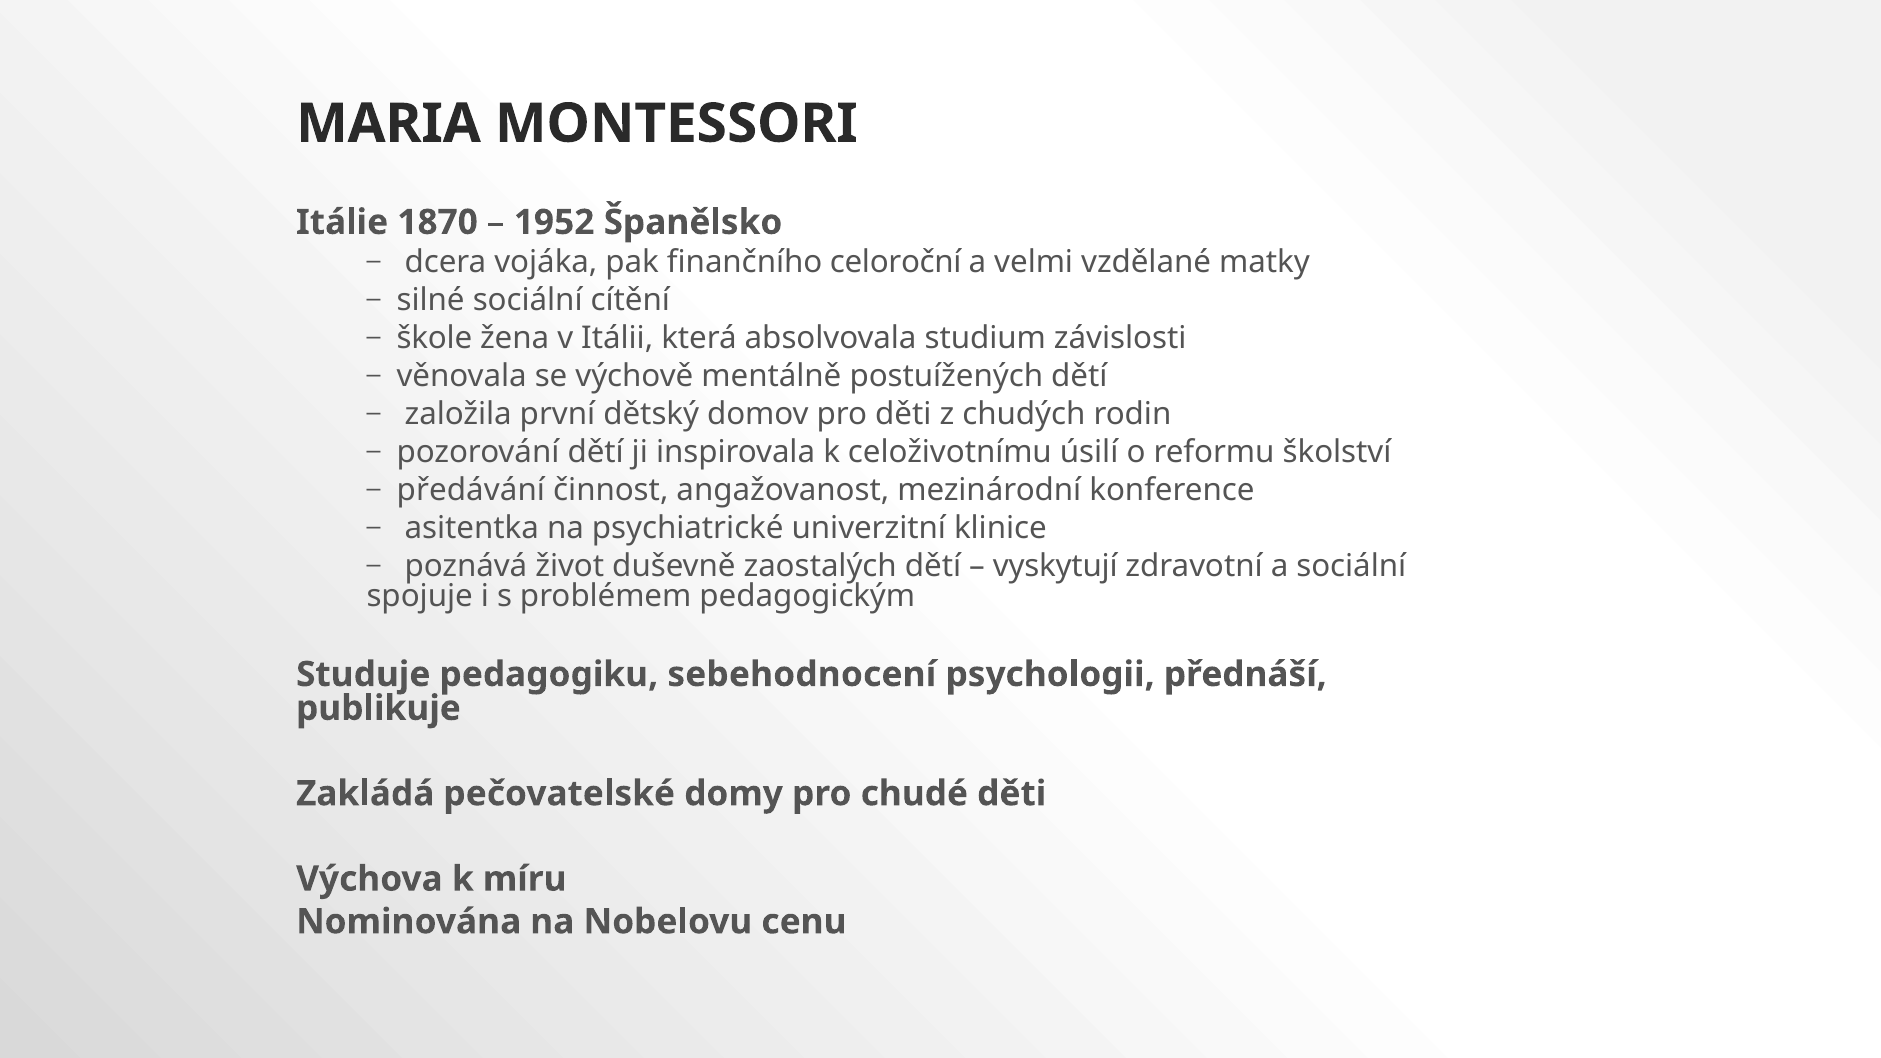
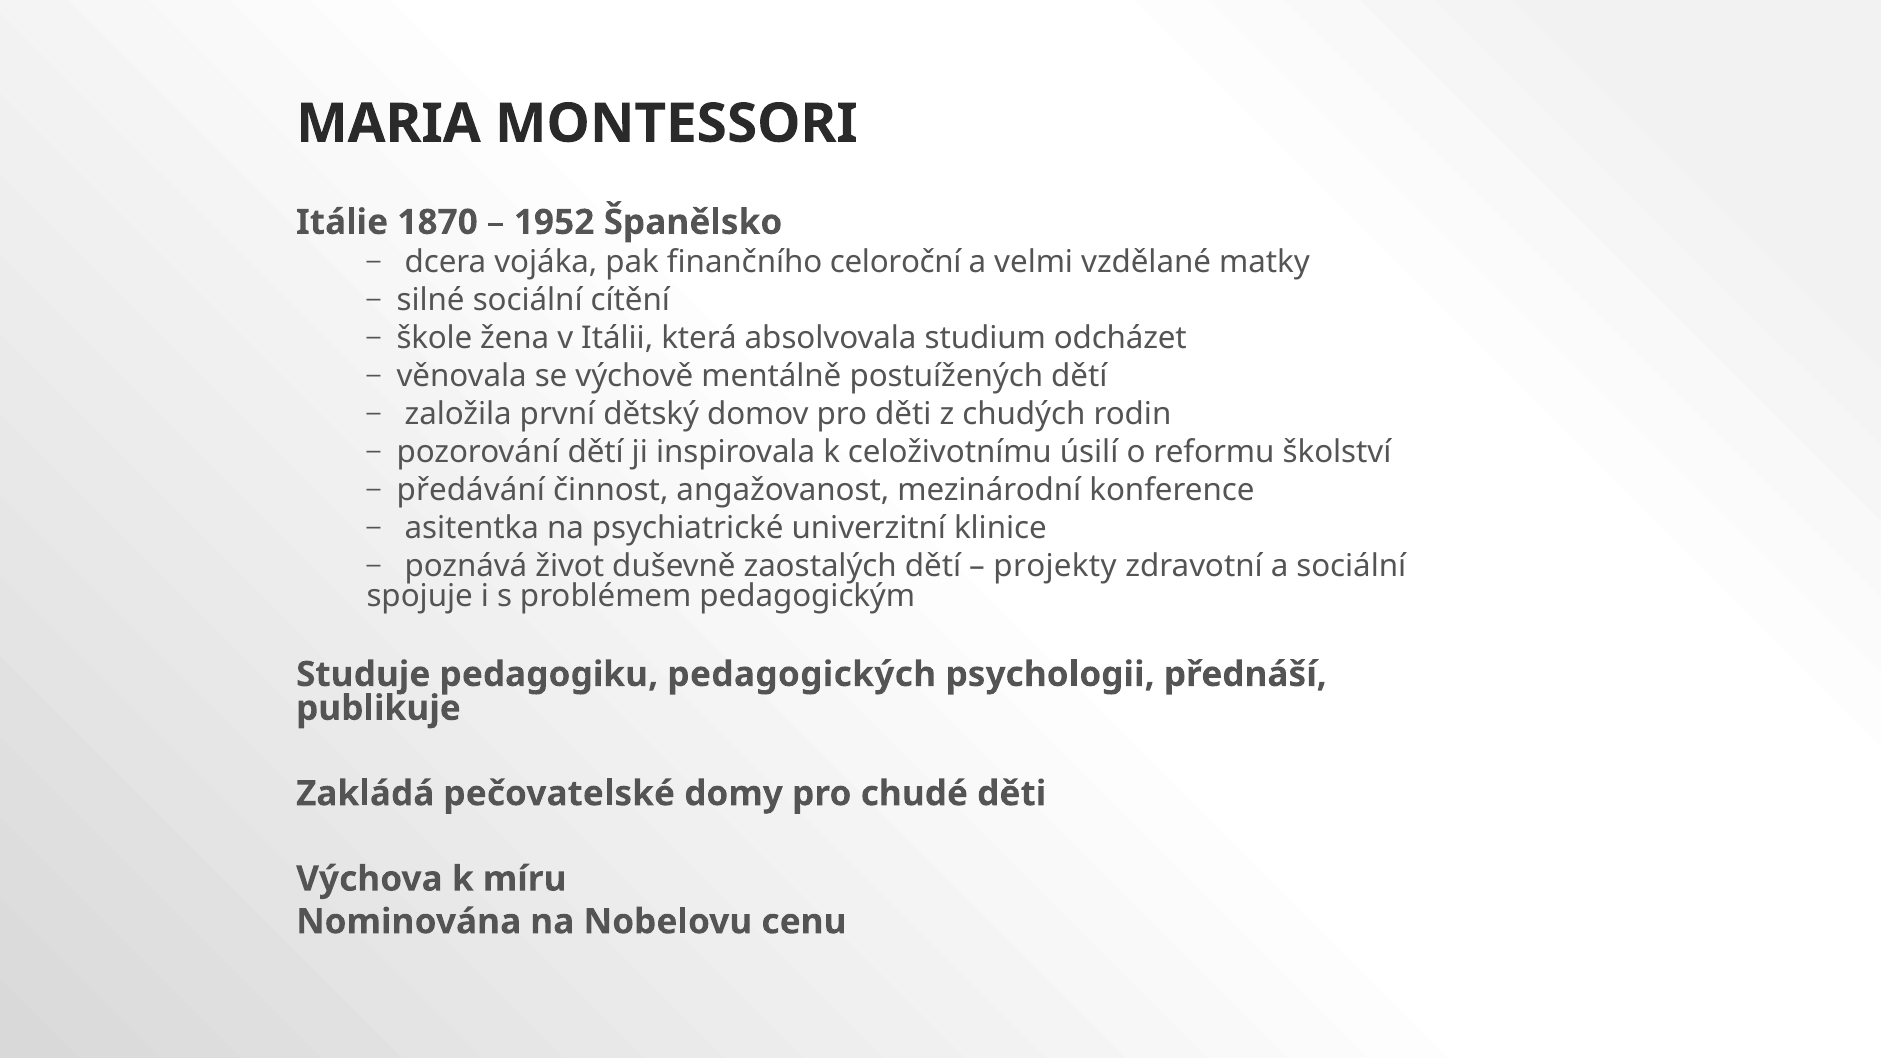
závislosti: závislosti -> odcházet
vyskytují: vyskytují -> projekty
sebehodnocení: sebehodnocení -> pedagogických
